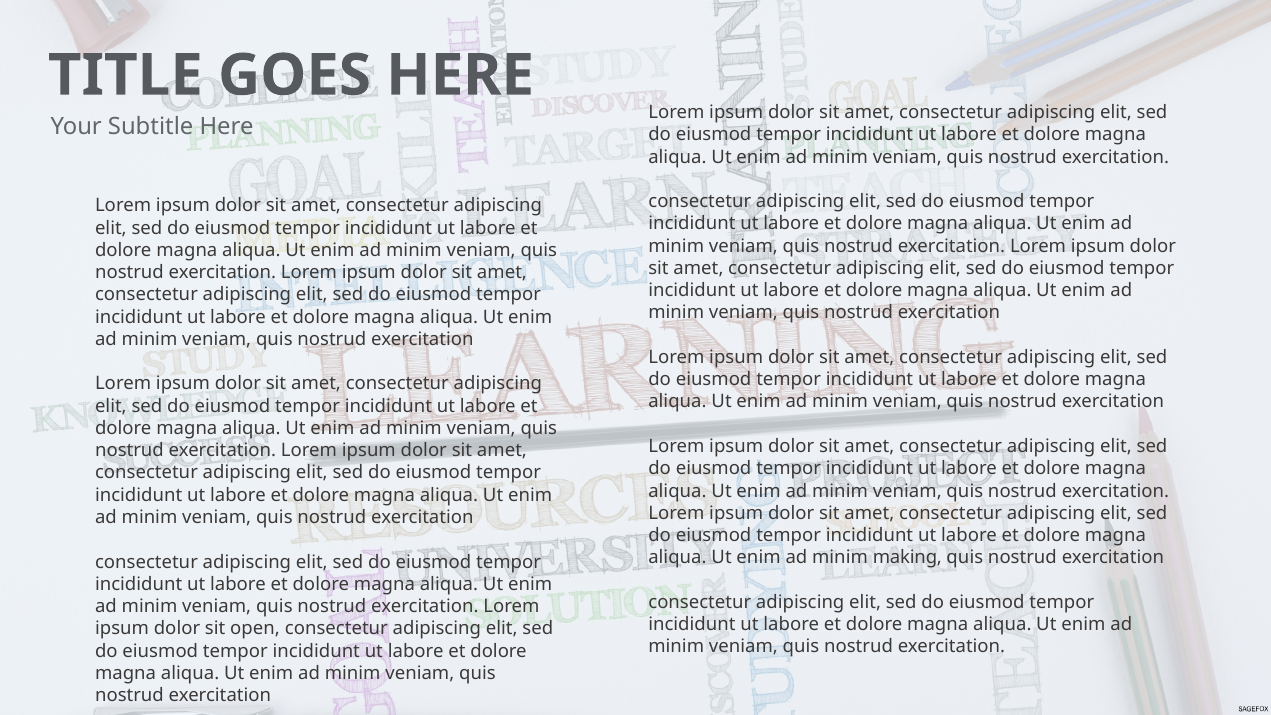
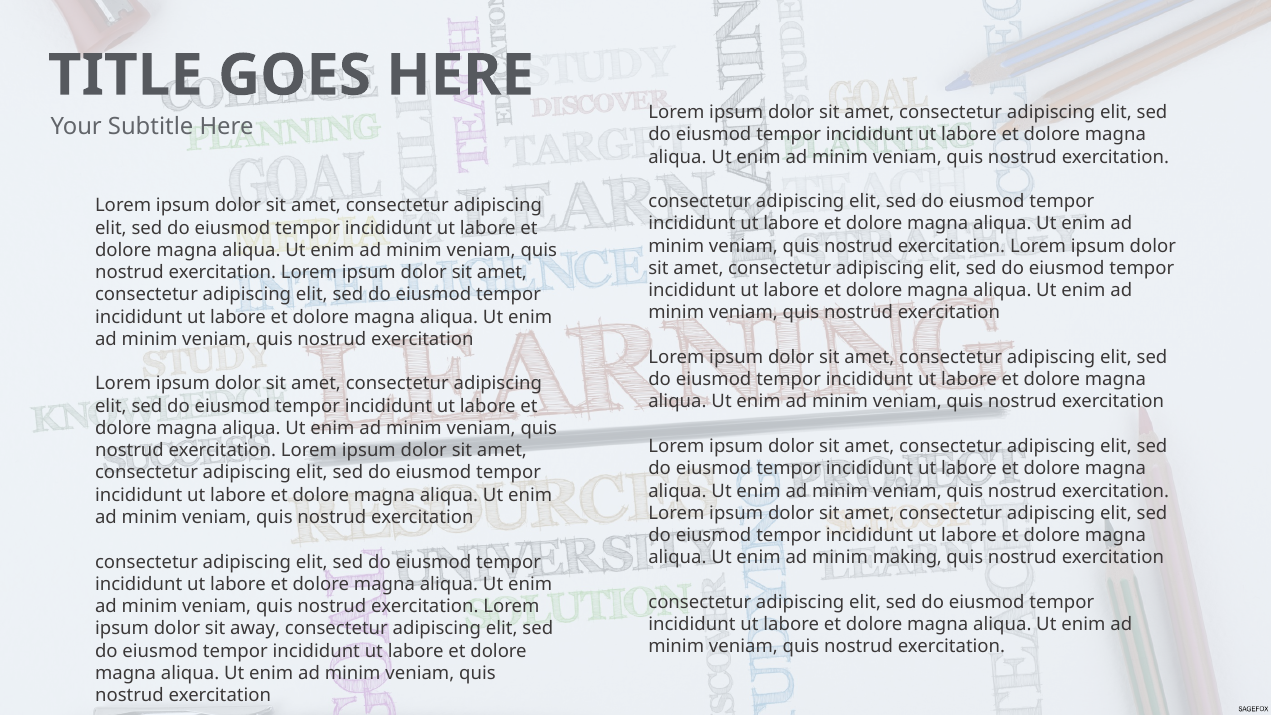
open: open -> away
